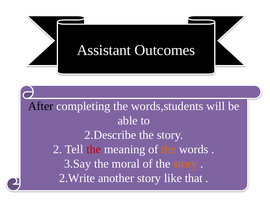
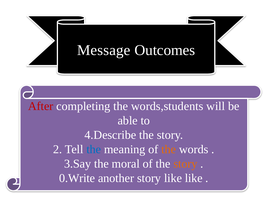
Assistant: Assistant -> Message
After colour: black -> red
2.Describe: 2.Describe -> 4.Describe
the at (94, 150) colour: red -> blue
2.Write: 2.Write -> 0.Write
like that: that -> like
